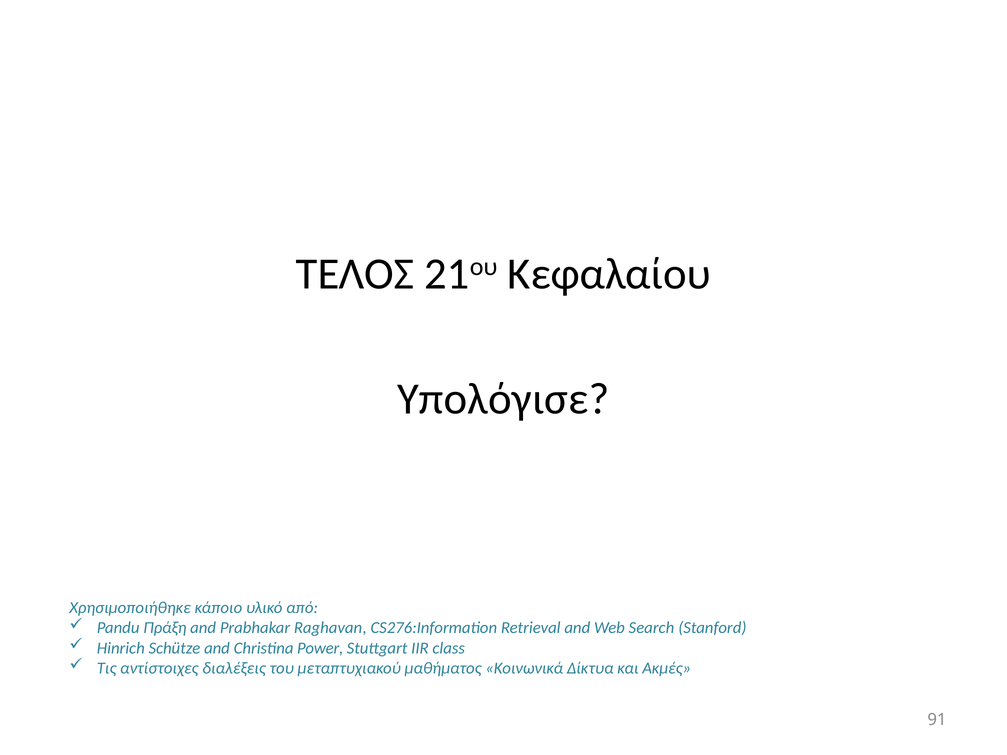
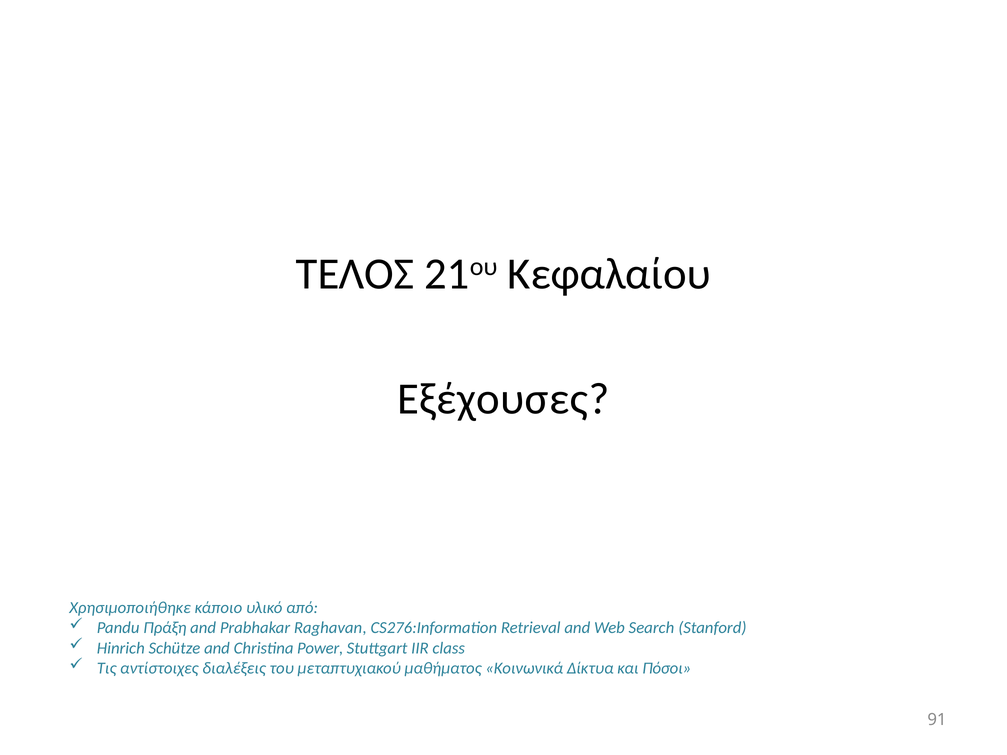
Υπολόγισε: Υπολόγισε -> Εξέχουσες
Ακμές: Ακμές -> Πόσοι
